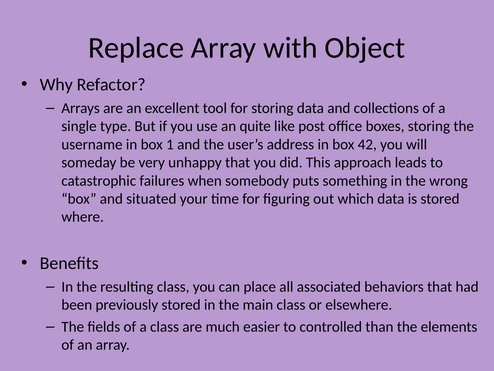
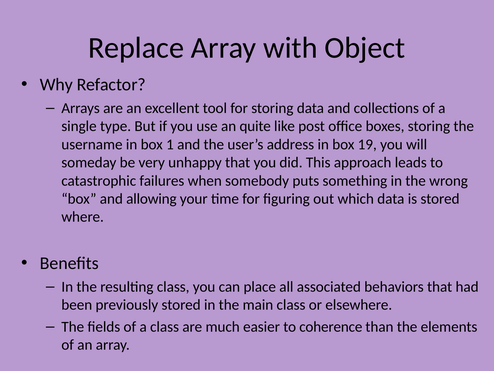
42: 42 -> 19
situated: situated -> allowing
controlled: controlled -> coherence
